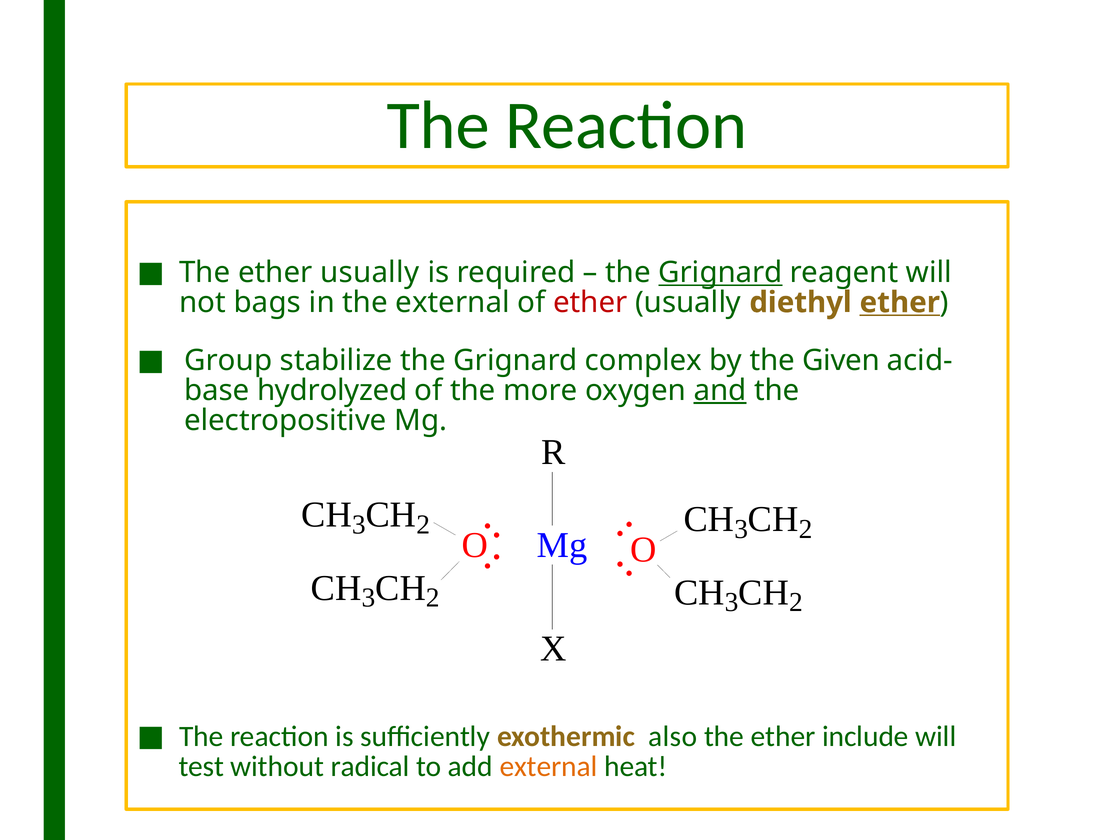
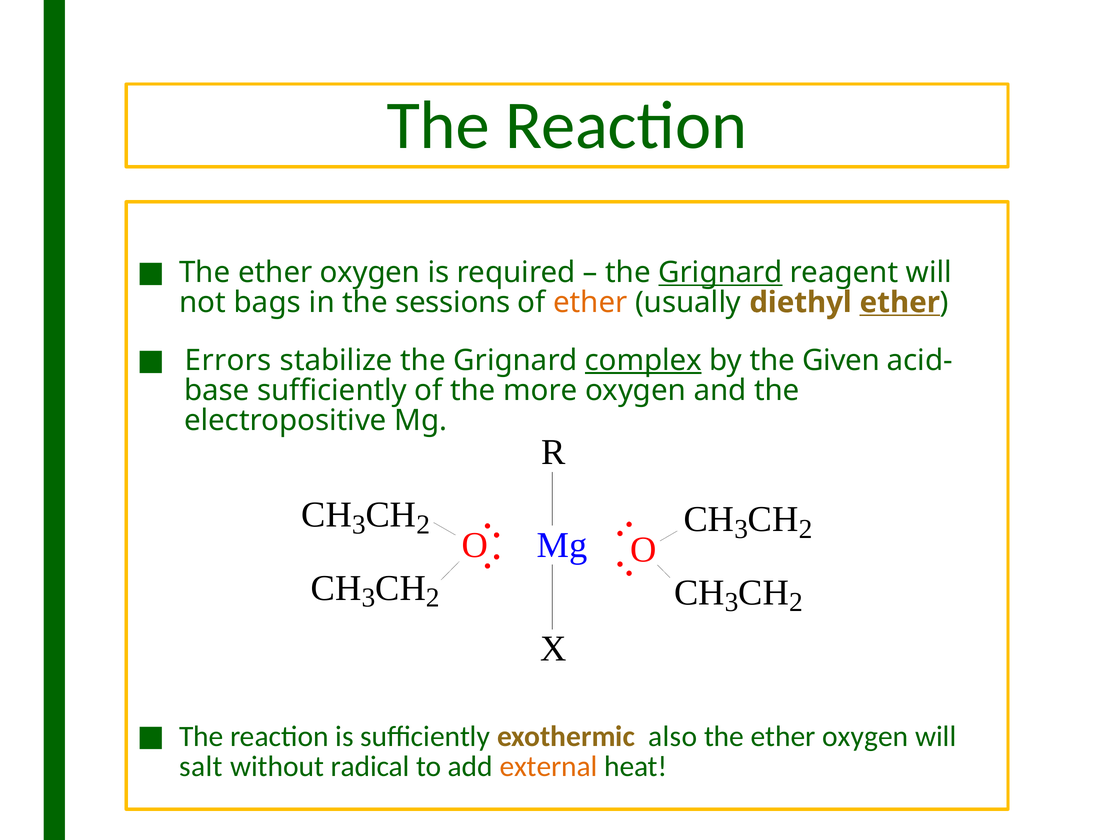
usually at (370, 272): usually -> oxygen
the external: external -> sessions
ether at (590, 302) colour: red -> orange
Group: Group -> Errors
complex underline: none -> present
hydrolyzed at (332, 390): hydrolyzed -> sufficiently
and underline: present -> none
include at (865, 737): include -> oxygen
test: test -> salt
